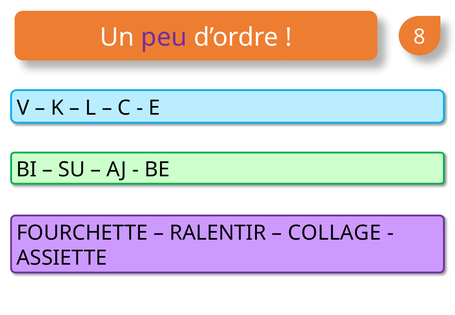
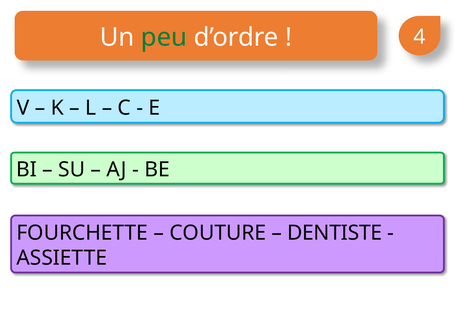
peu colour: purple -> green
8: 8 -> 4
RALENTIR: RALENTIR -> COUTURE
COLLAGE: COLLAGE -> DENTISTE
